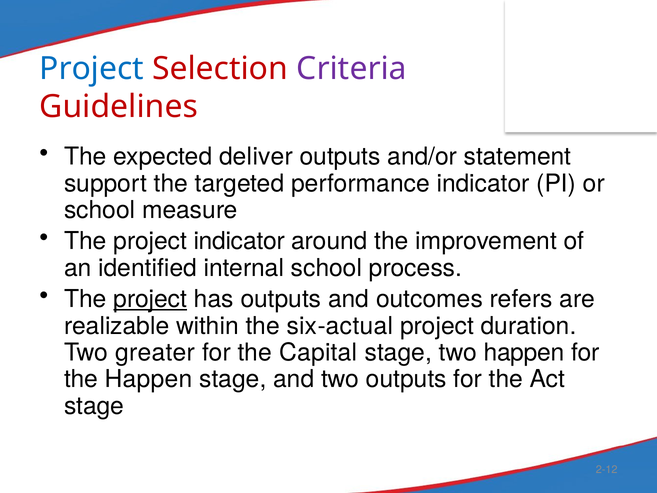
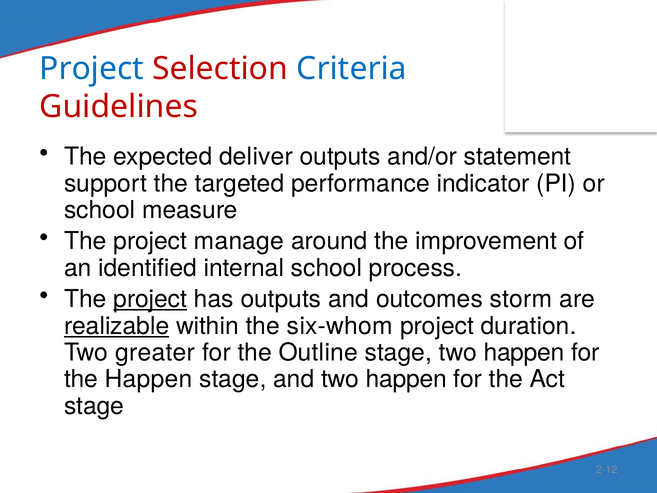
Criteria colour: purple -> blue
project indicator: indicator -> manage
refers: refers -> storm
realizable underline: none -> present
six-actual: six-actual -> six-whom
Capital: Capital -> Outline
and two outputs: outputs -> happen
